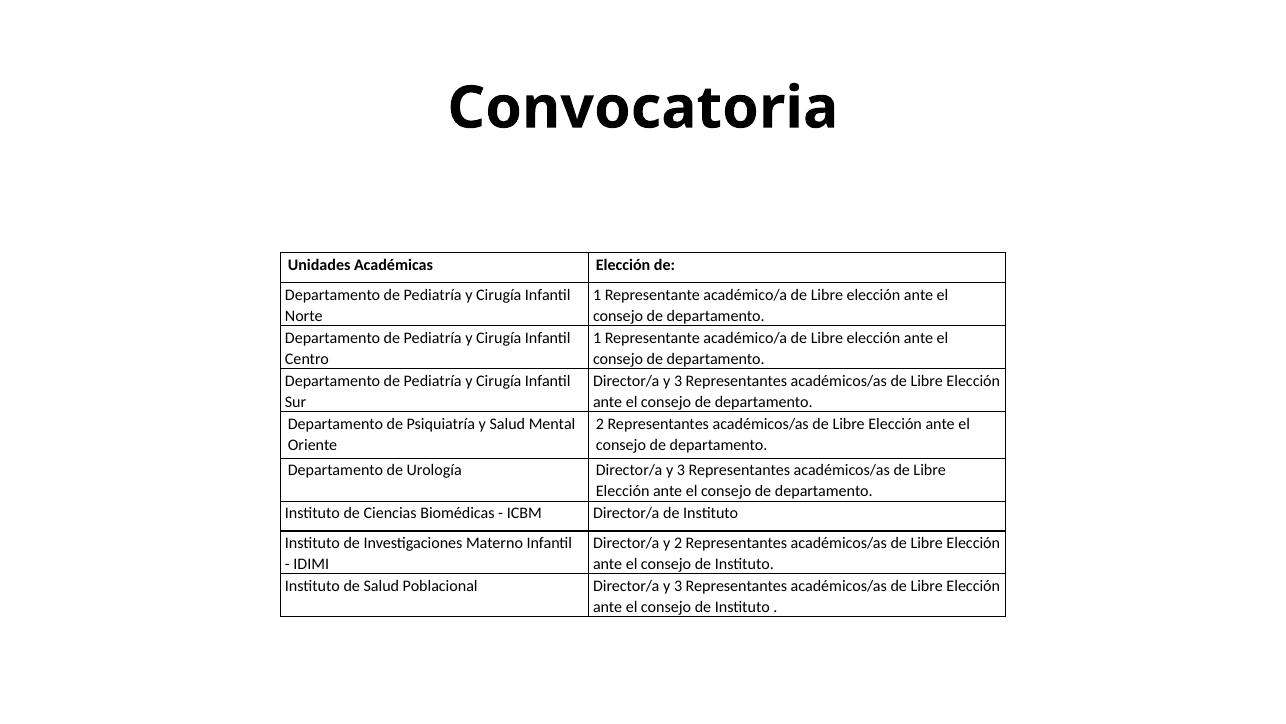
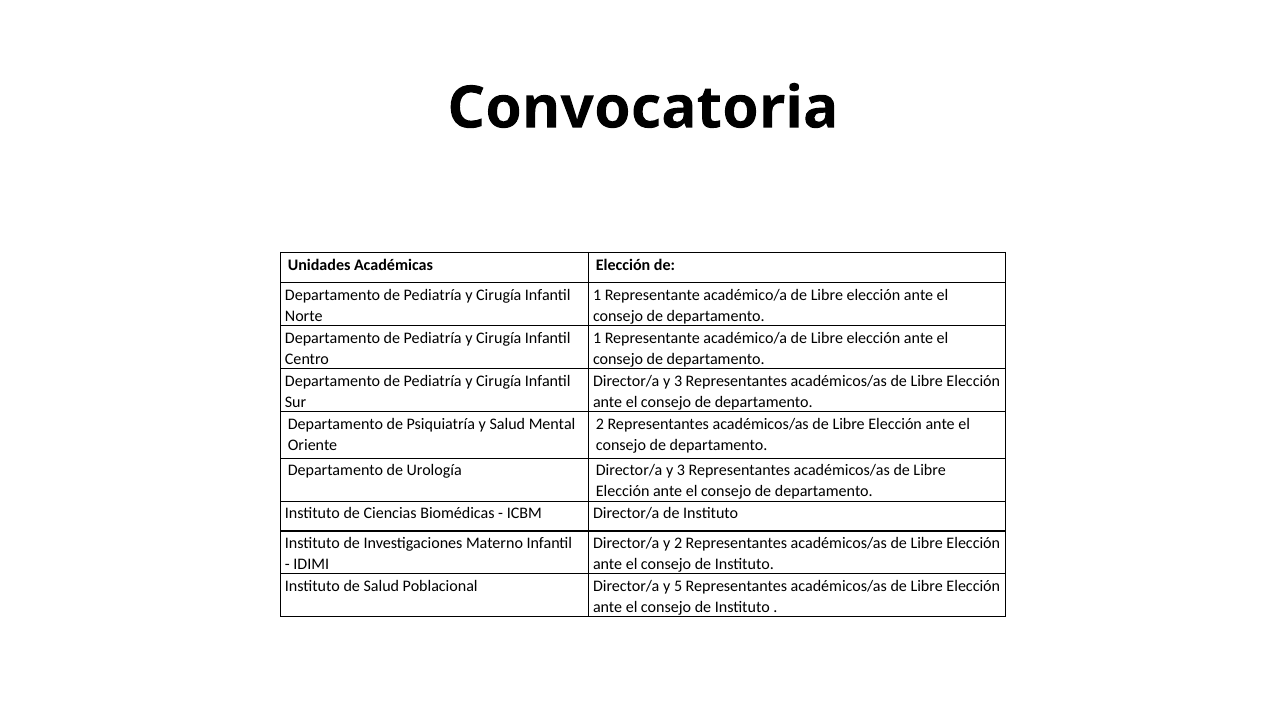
Poblacional Director/a y 3: 3 -> 5
